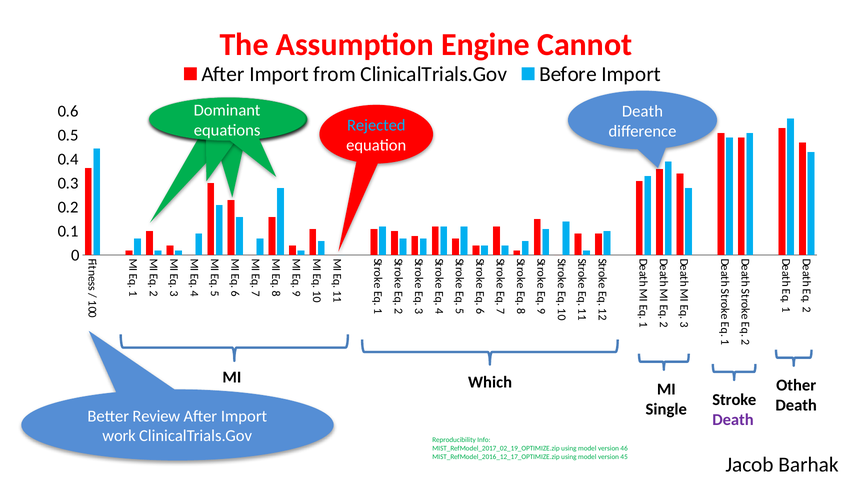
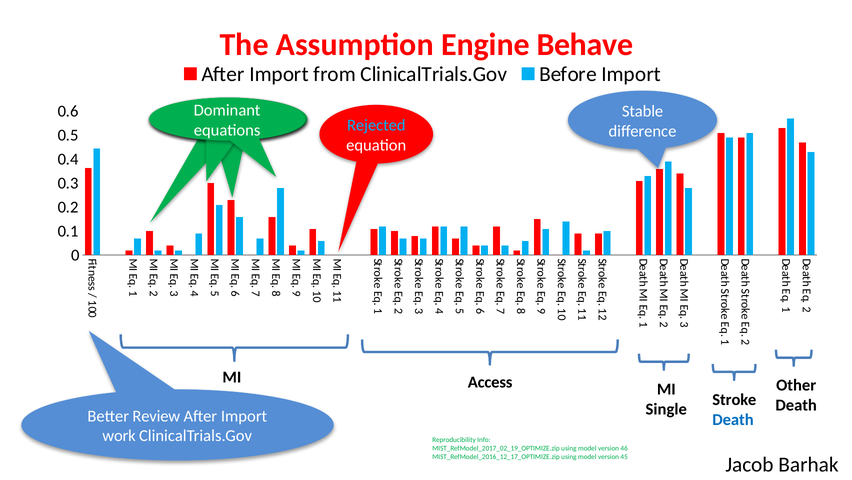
Cannot: Cannot -> Behave
Death at (642, 111): Death -> Stable
Which: Which -> Access
Death at (733, 419) colour: purple -> blue
